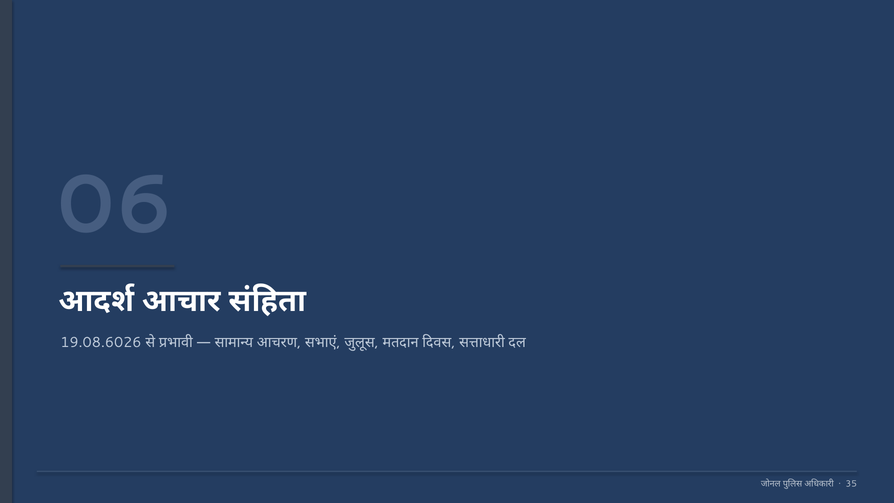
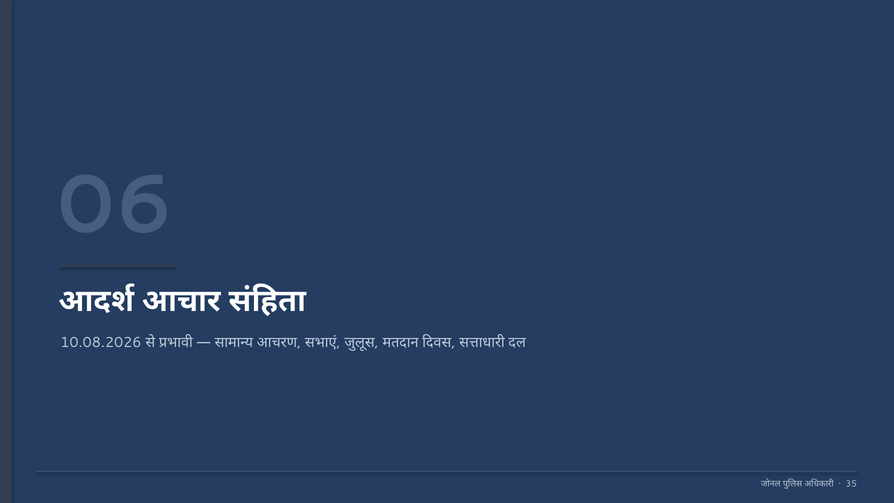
19.08.6026: 19.08.6026 -> 10.08.2026
